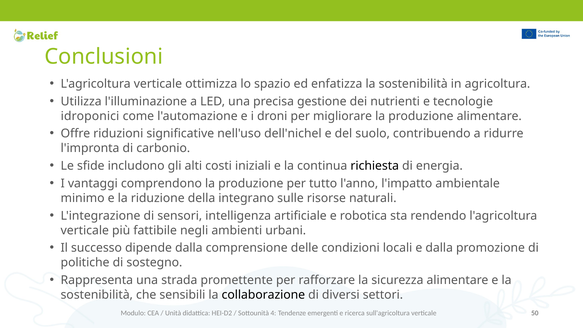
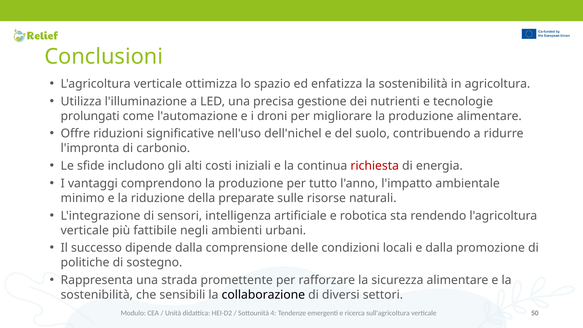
idroponici: idroponici -> prolungati
richiesta colour: black -> red
integrano: integrano -> preparate
